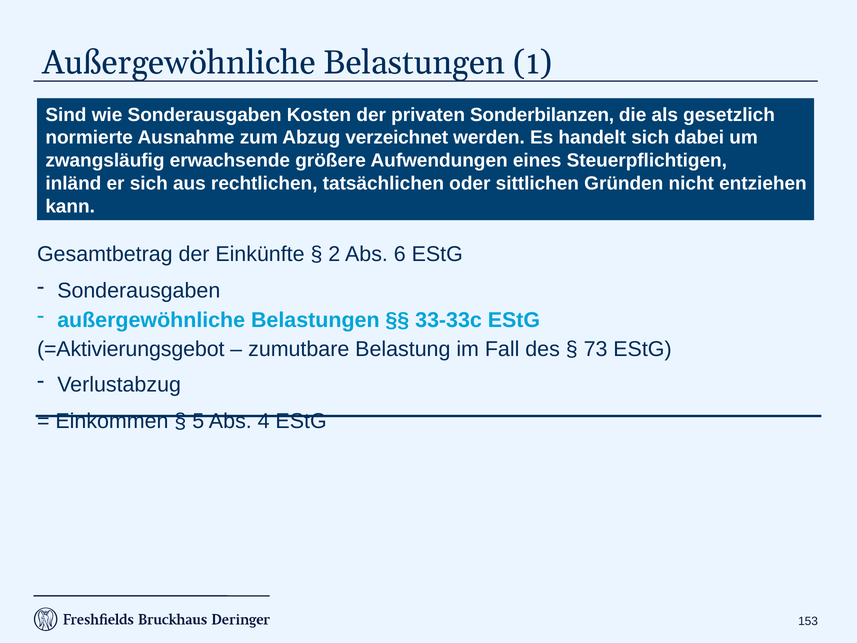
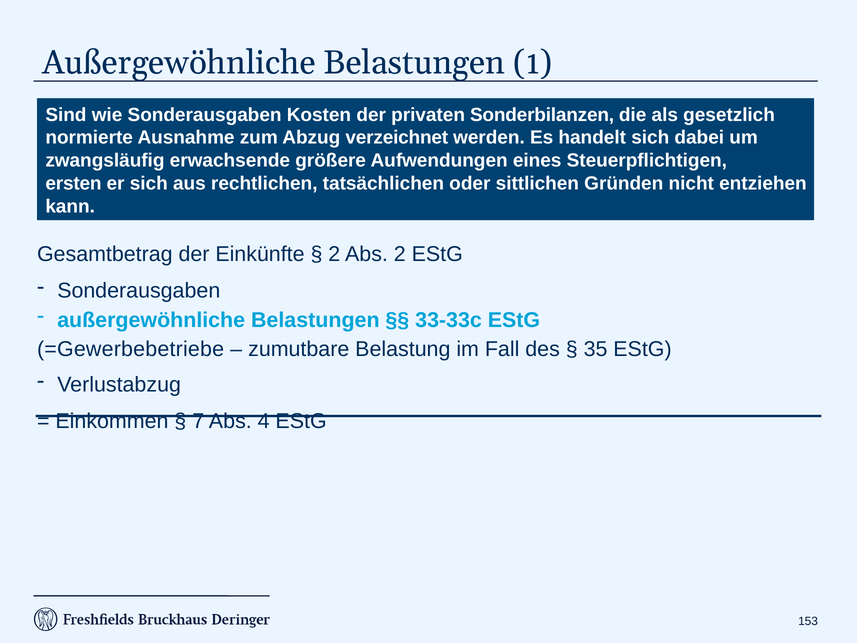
inländ: inländ -> ersten
Abs 6: 6 -> 2
=Aktivierungsgebot: =Aktivierungsgebot -> =Gewerbebetriebe
73: 73 -> 35
5: 5 -> 7
